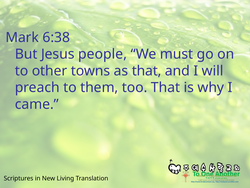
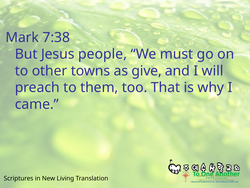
6:38: 6:38 -> 7:38
as that: that -> give
